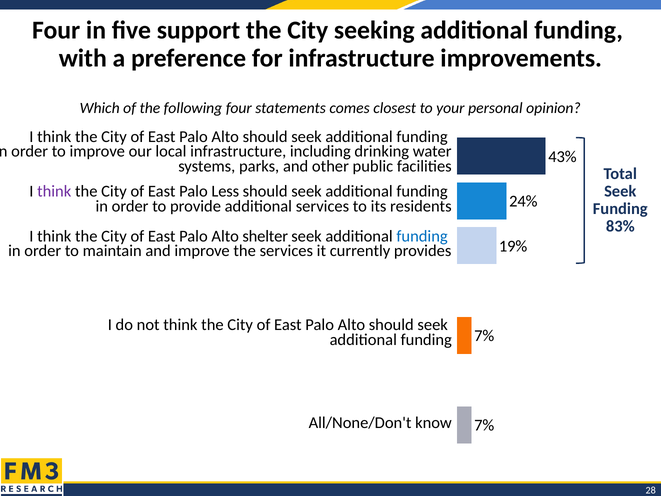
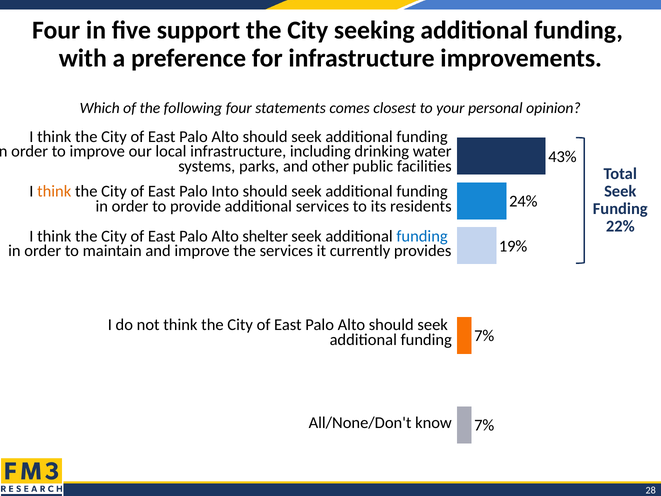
think at (54, 191) colour: purple -> orange
Less: Less -> Into
83%: 83% -> 22%
